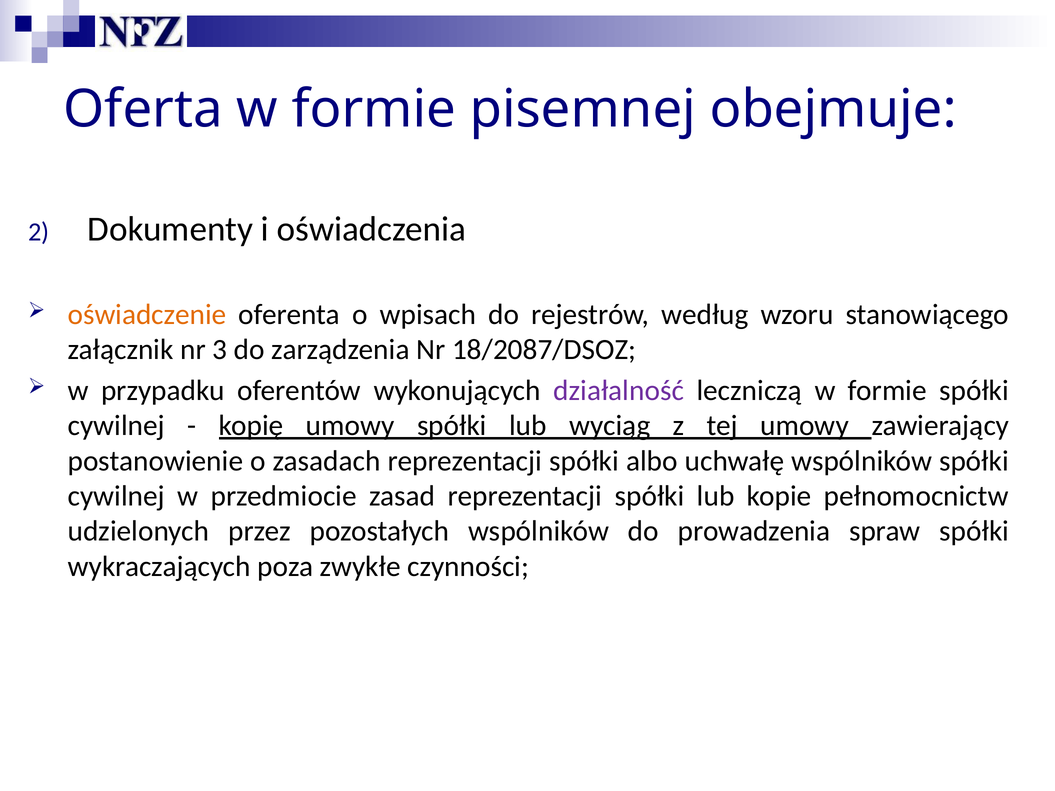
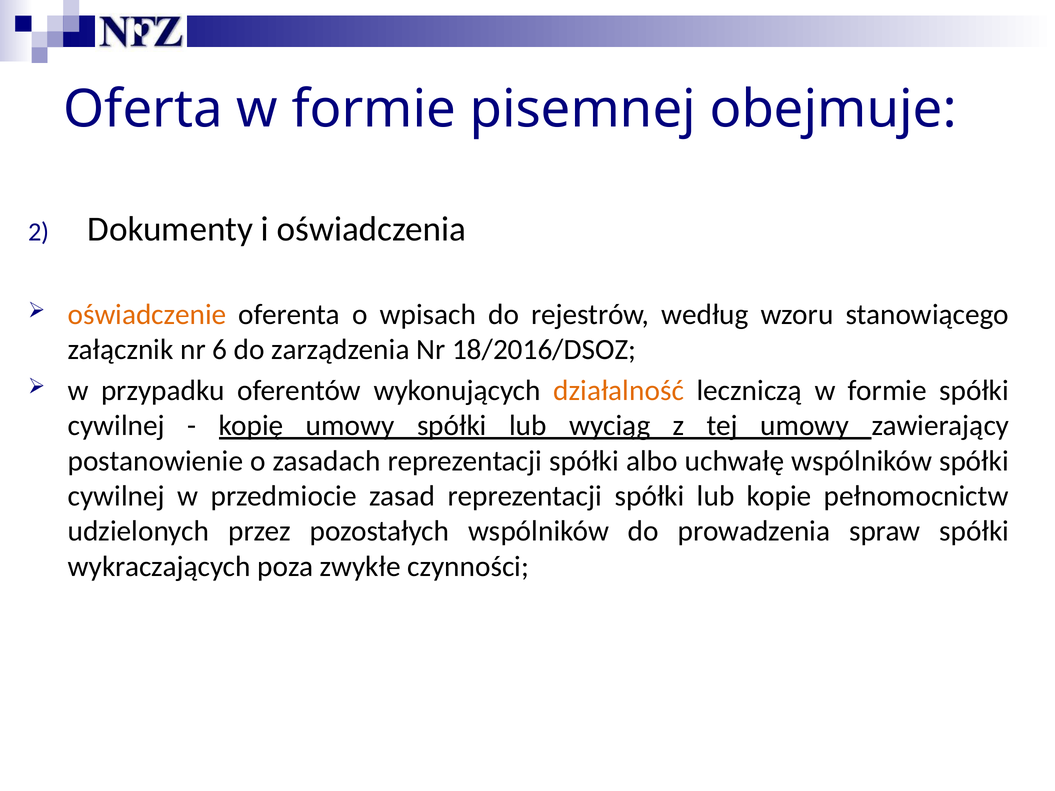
3: 3 -> 6
18/2087/DSOZ: 18/2087/DSOZ -> 18/2016/DSOZ
działalność colour: purple -> orange
